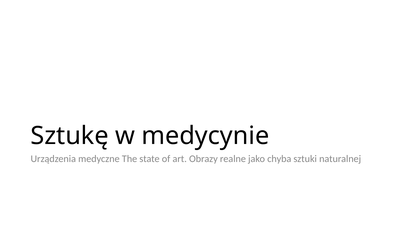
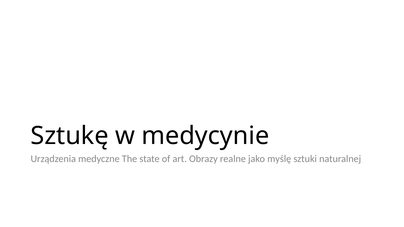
chyba: chyba -> myślę
